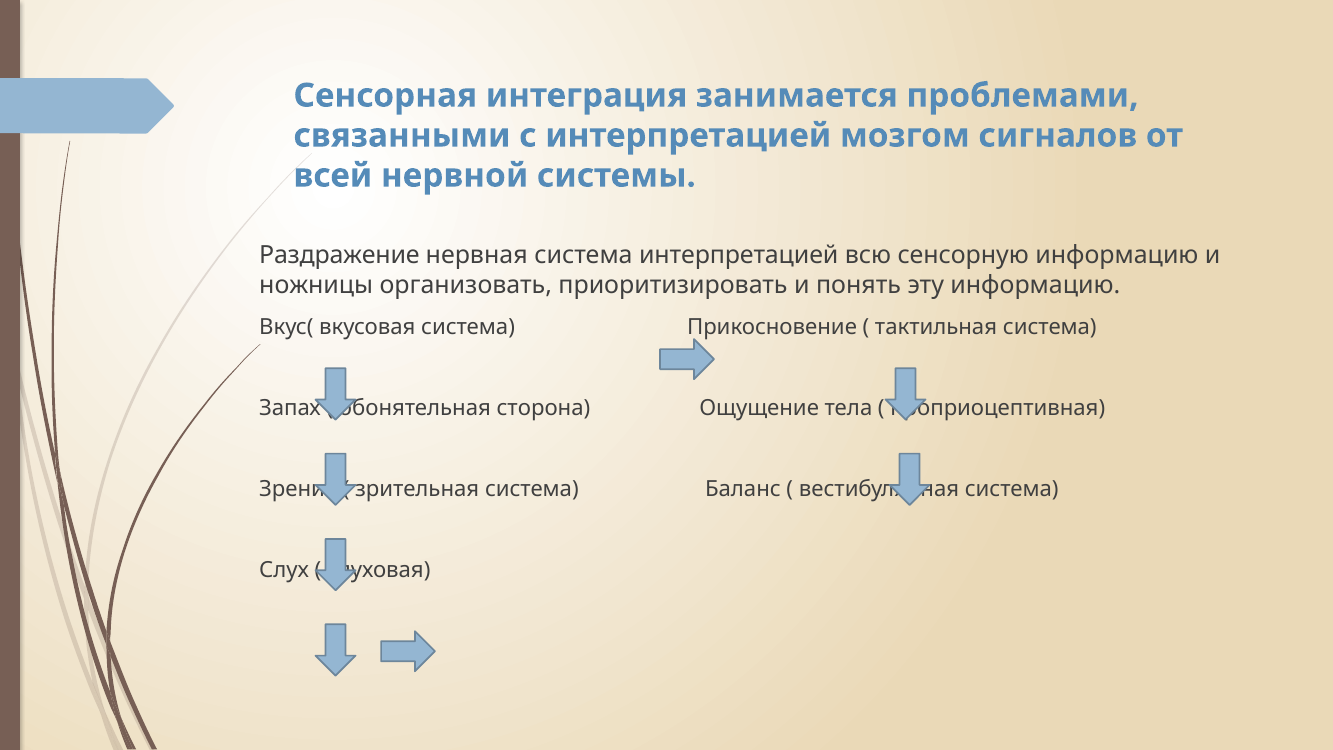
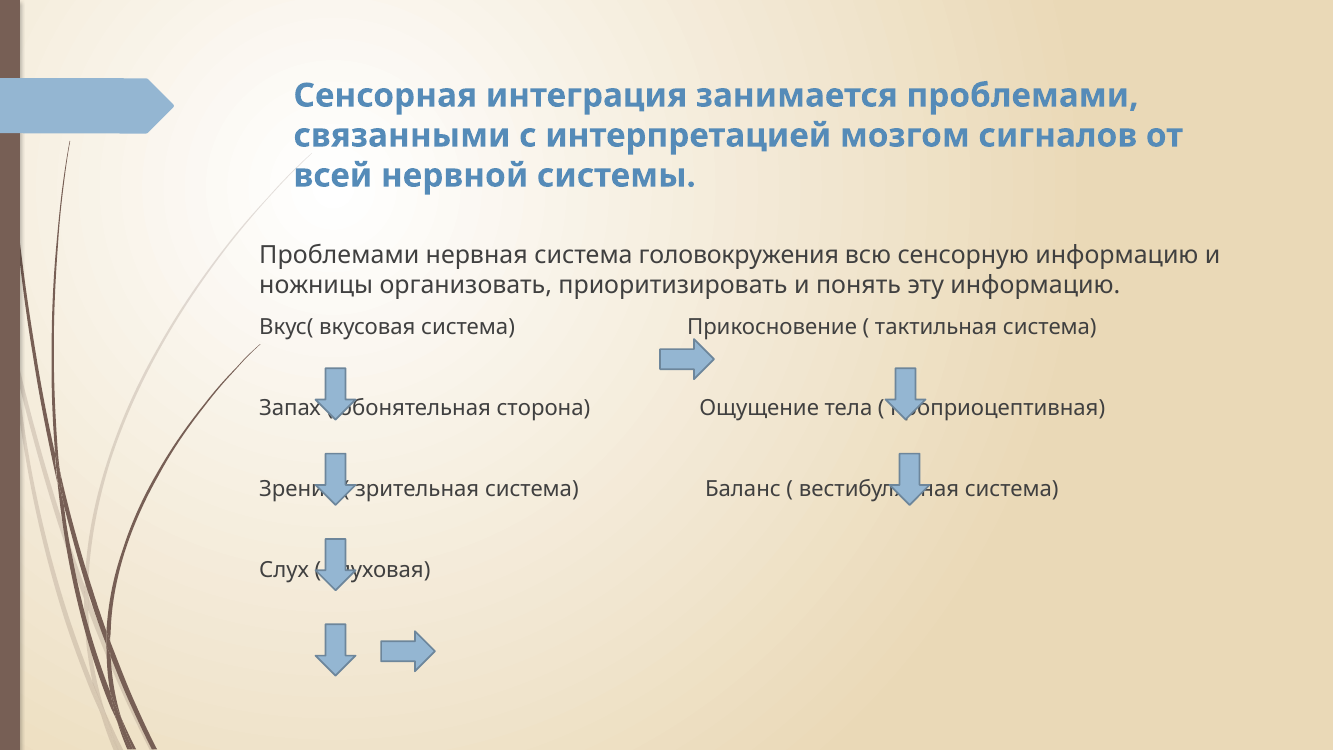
Раздражение at (339, 255): Раздражение -> Проблемами
система интерпретацией: интерпретацией -> головокружения
